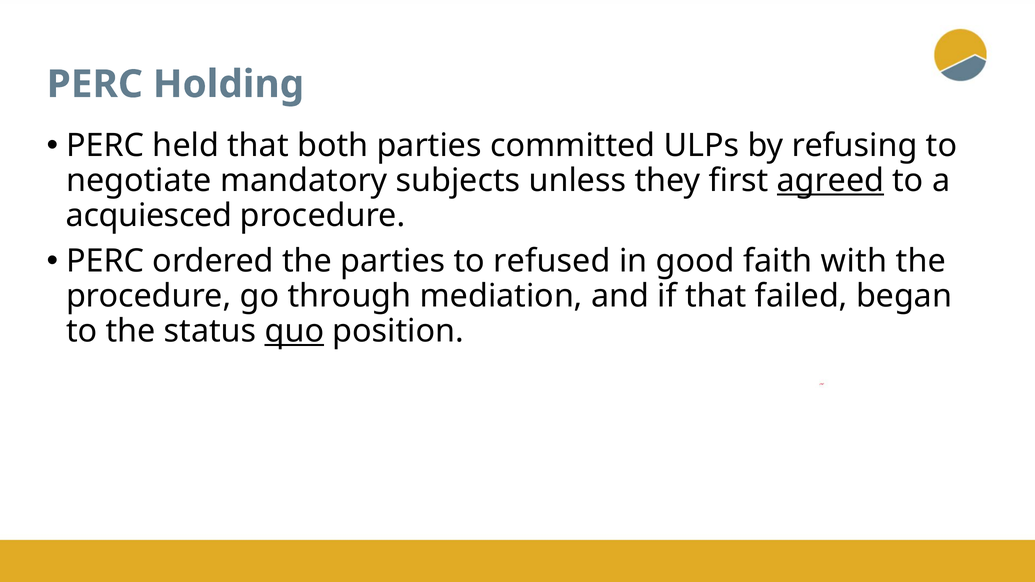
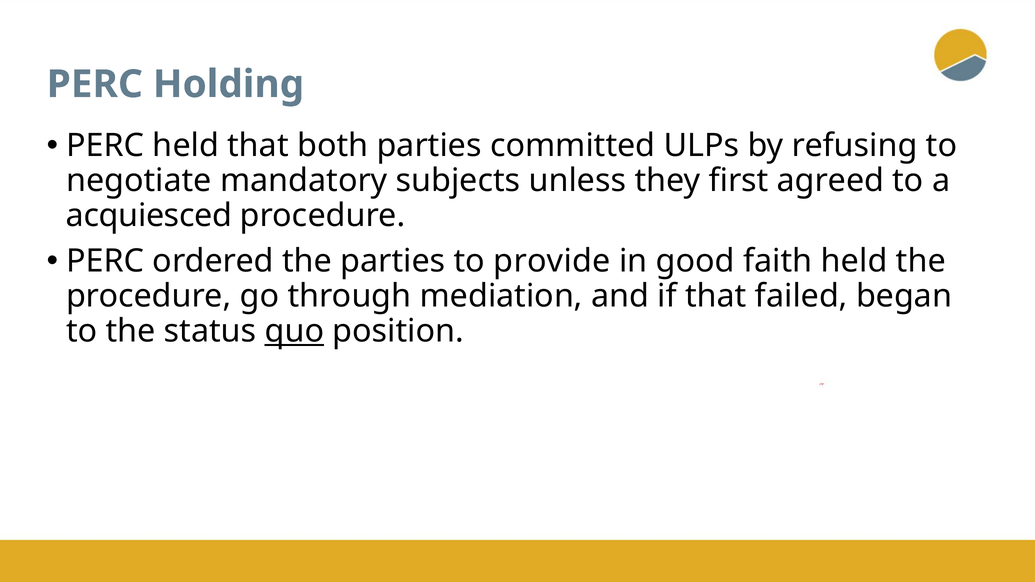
agreed underline: present -> none
refused: refused -> provide
faith with: with -> held
